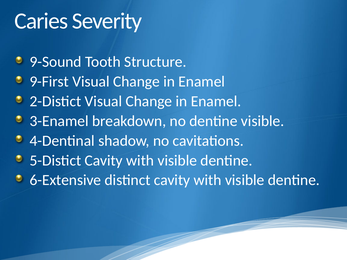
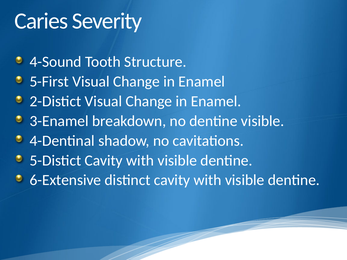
9-Sound: 9-Sound -> 4-Sound
9-First: 9-First -> 5-First
